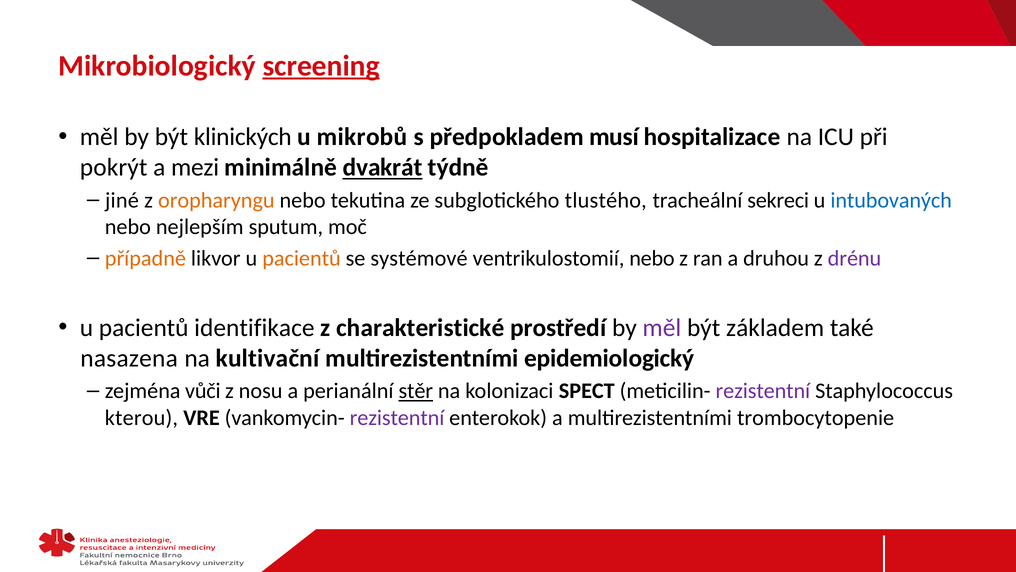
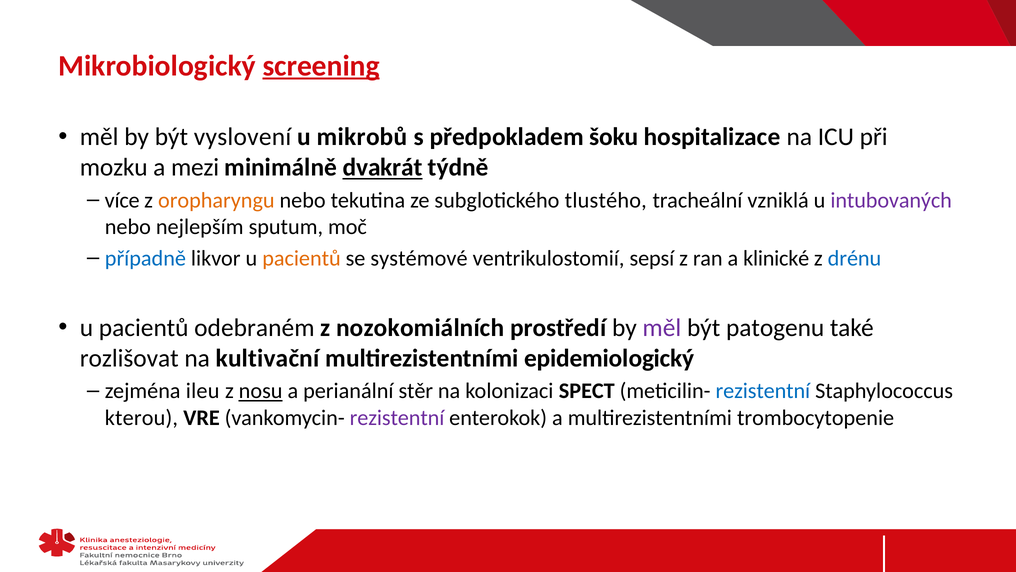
klinických: klinických -> vyslovení
musí: musí -> šoku
pokrýt: pokrýt -> mozku
jiné: jiné -> více
sekreci: sekreci -> vzniklá
intubovaných colour: blue -> purple
případně colour: orange -> blue
ventrikulostomií nebo: nebo -> sepsí
druhou: druhou -> klinické
drénu colour: purple -> blue
identifikace: identifikace -> odebraném
charakteristické: charakteristické -> nozokomiálních
základem: základem -> patogenu
nasazena: nasazena -> rozlišovat
vůči: vůči -> ileu
nosu underline: none -> present
stěr underline: present -> none
rezistentní at (763, 391) colour: purple -> blue
